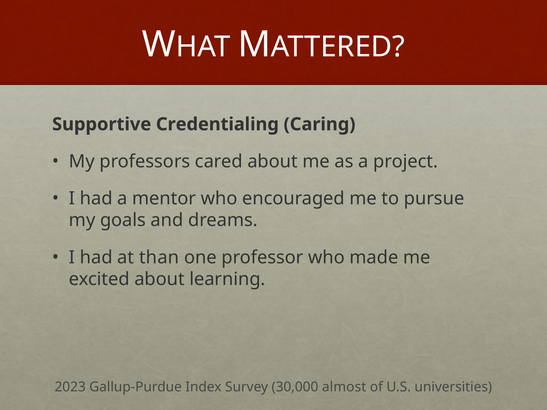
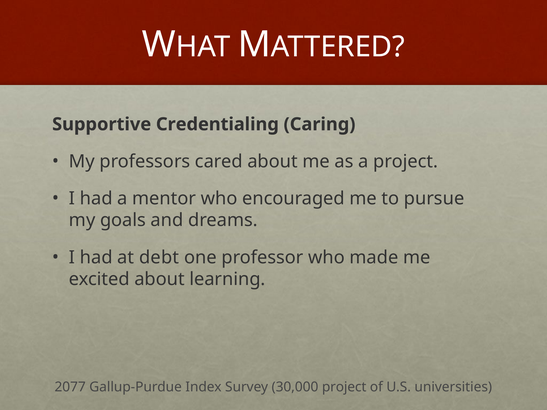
than: than -> debt
2023: 2023 -> 2077
30,000 almost: almost -> project
